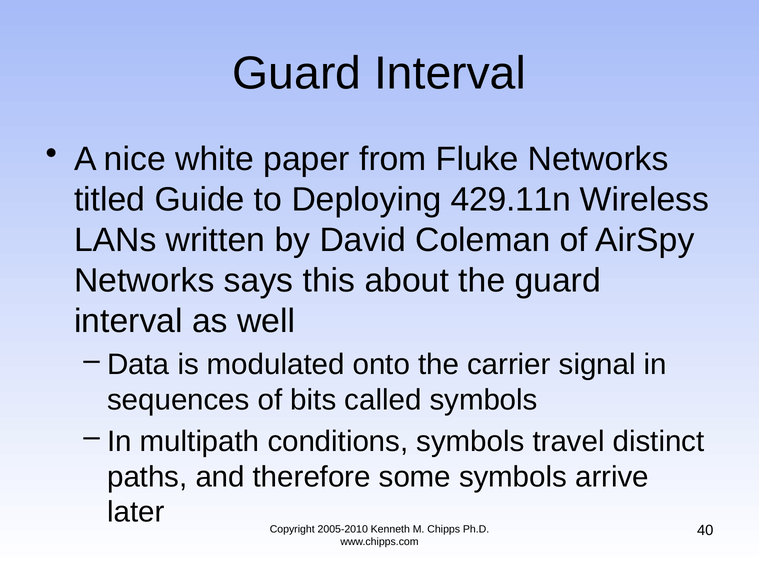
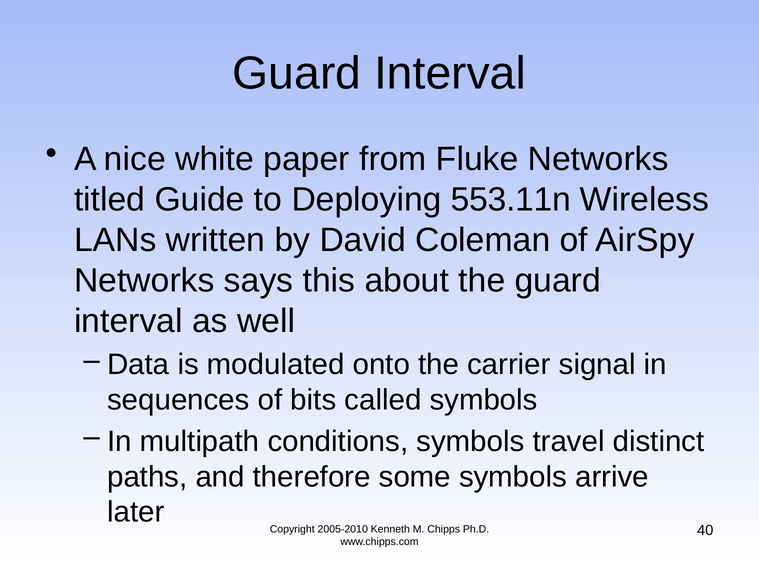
429.11n: 429.11n -> 553.11n
